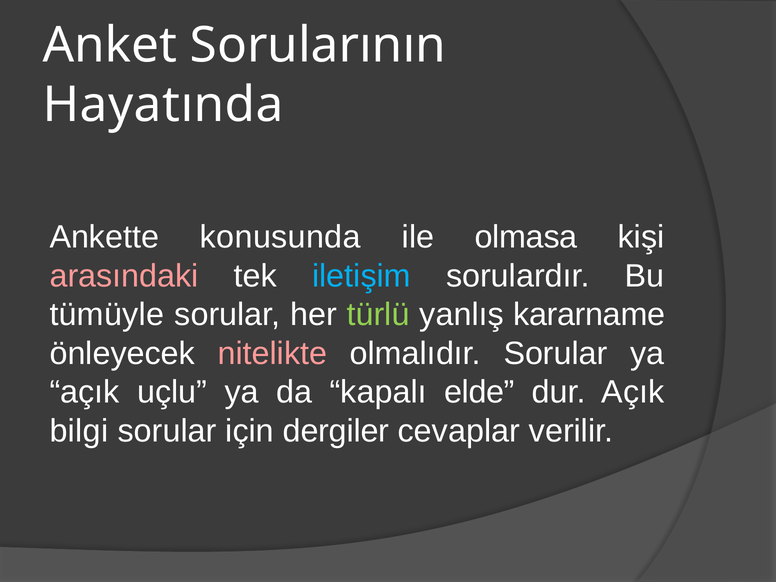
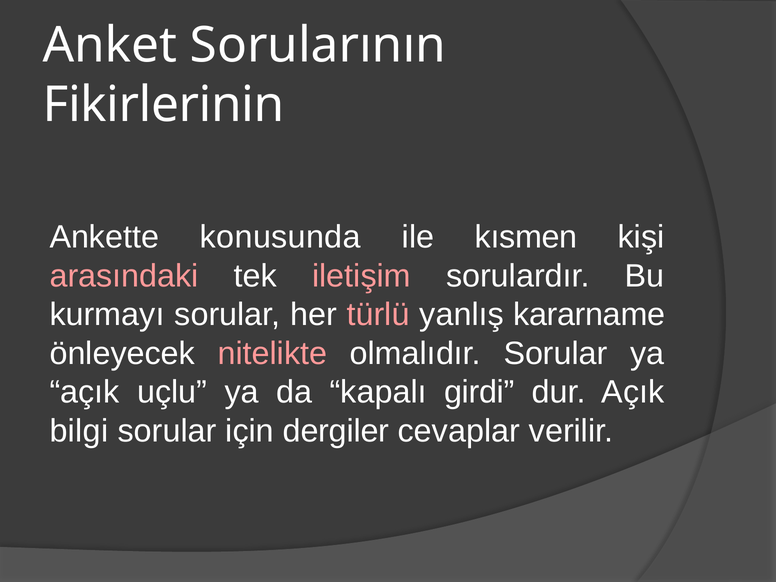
Hayatında: Hayatında -> Fikirlerinin
olmasa: olmasa -> kısmen
iletişim colour: light blue -> pink
tümüyle: tümüyle -> kurmayı
türlü colour: light green -> pink
elde: elde -> girdi
